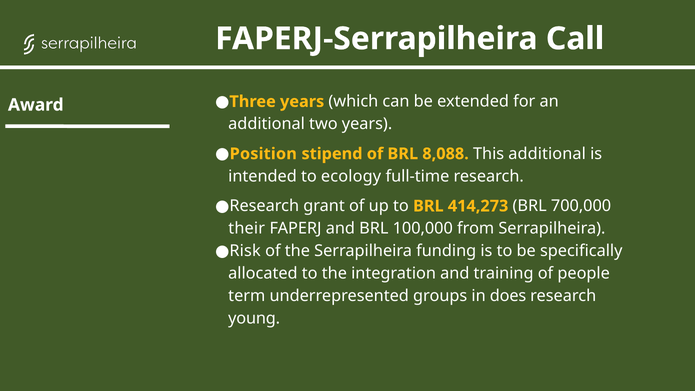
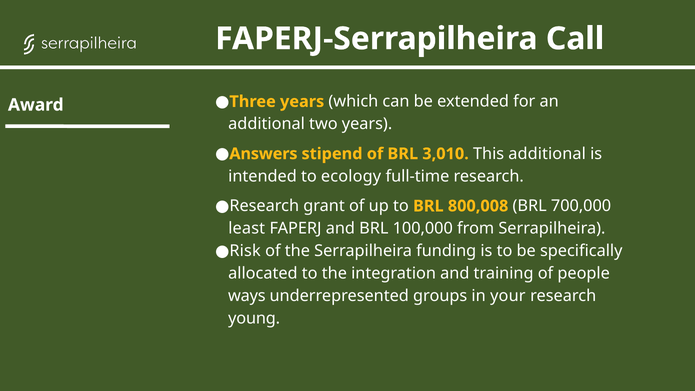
Position: Position -> Answers
8,088: 8,088 -> 3,010
414,273: 414,273 -> 800,008
their: their -> least
term: term -> ways
does: does -> your
